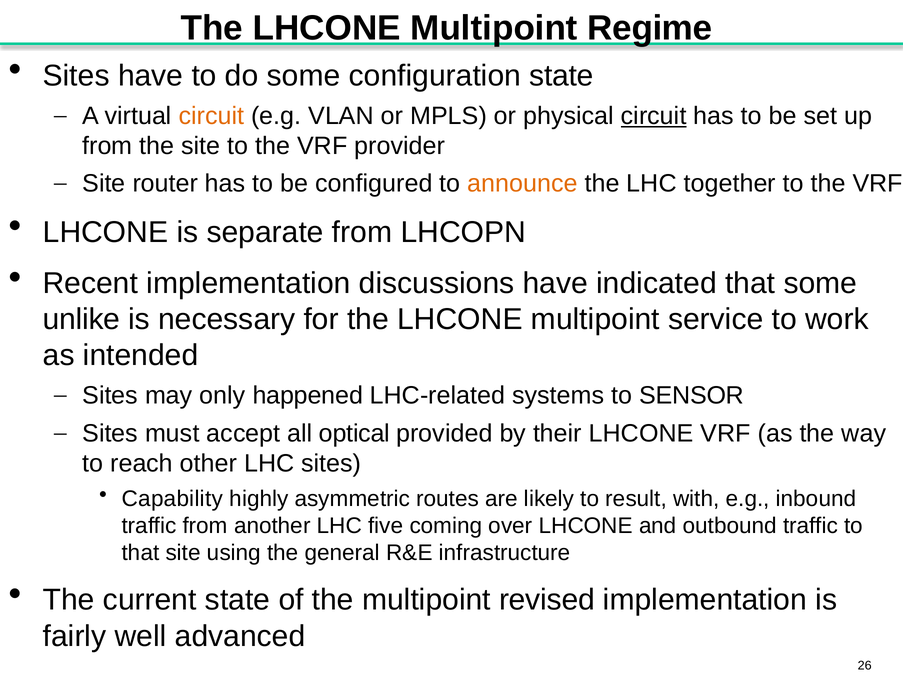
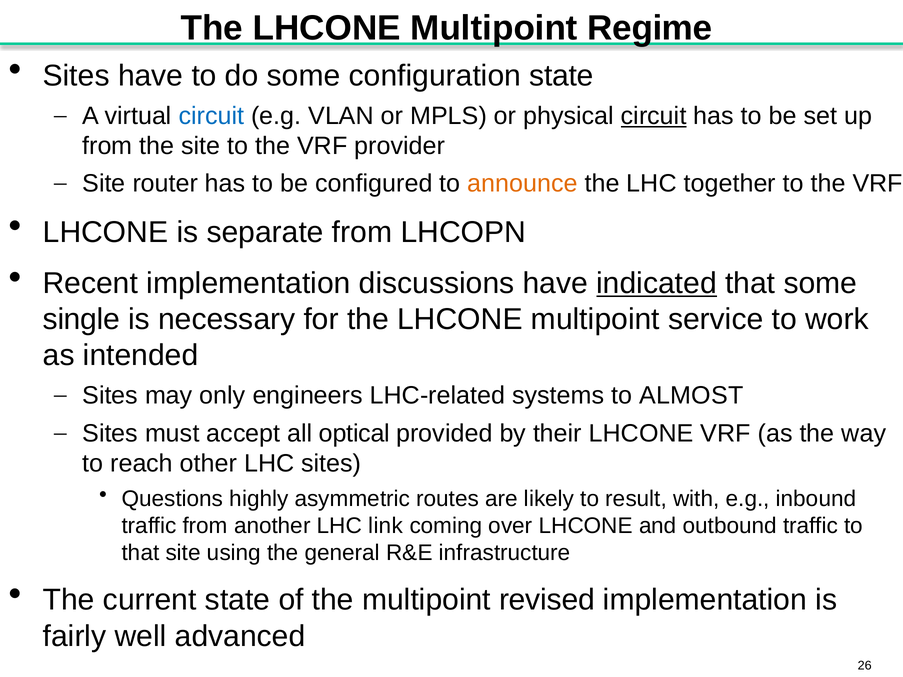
circuit at (211, 116) colour: orange -> blue
indicated underline: none -> present
unlike: unlike -> single
happened: happened -> engineers
SENSOR: SENSOR -> ALMOST
Capability: Capability -> Questions
five: five -> link
